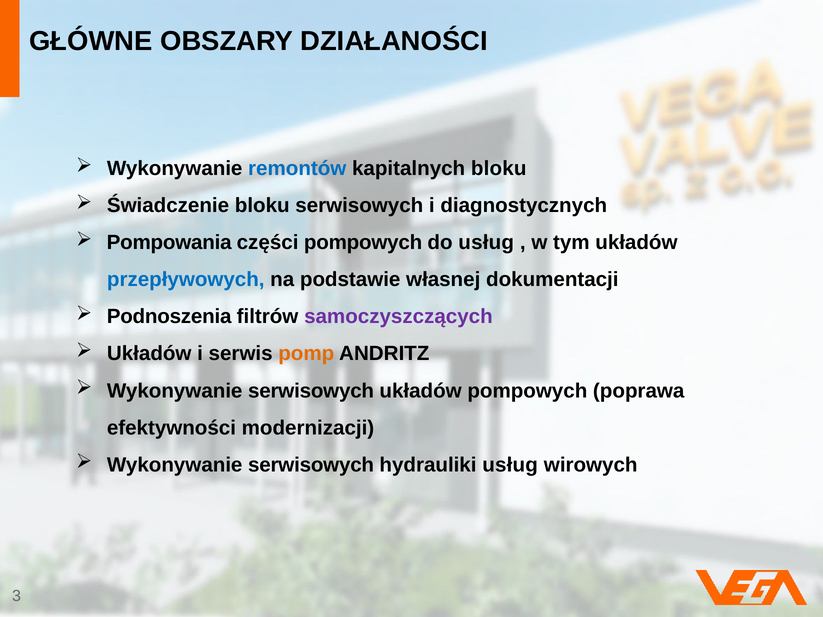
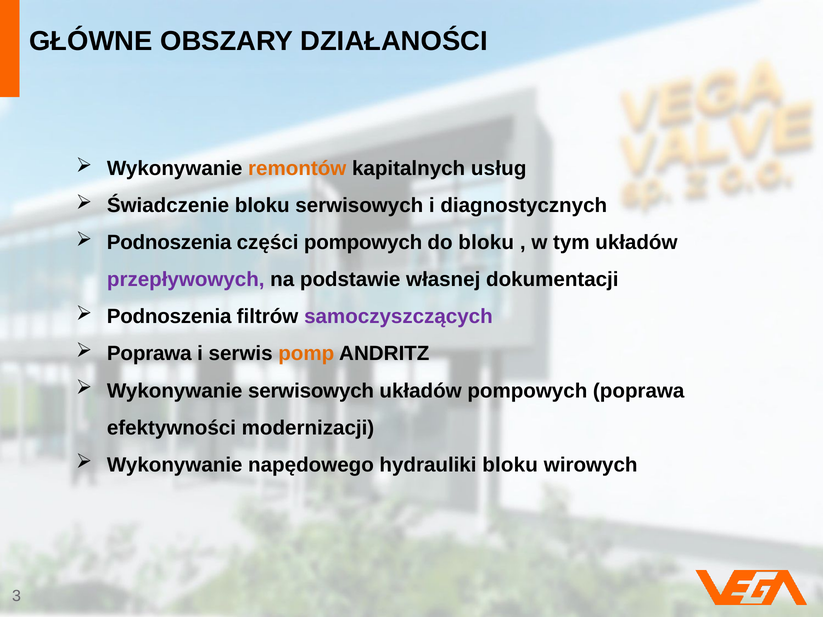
remontów colour: blue -> orange
kapitalnych bloku: bloku -> usług
Pompowania at (169, 243): Pompowania -> Podnoszenia
do usług: usług -> bloku
przepływowych colour: blue -> purple
Układów at (149, 354): Układów -> Poprawa
serwisowych at (311, 465): serwisowych -> napędowego
hydrauliki usług: usług -> bloku
